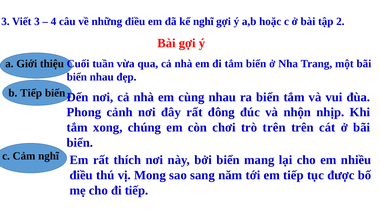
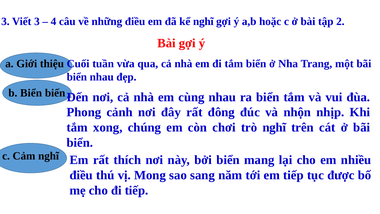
b Tiếp: Tiếp -> Biển
trò trên: trên -> nghĩ
